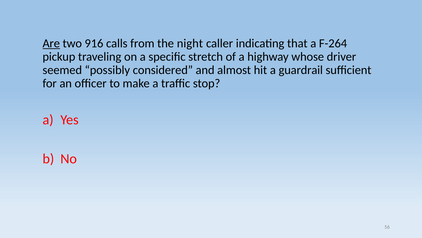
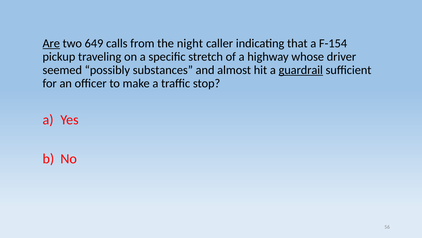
916: 916 -> 649
F-264: F-264 -> F-154
considered: considered -> substances
guardrail underline: none -> present
